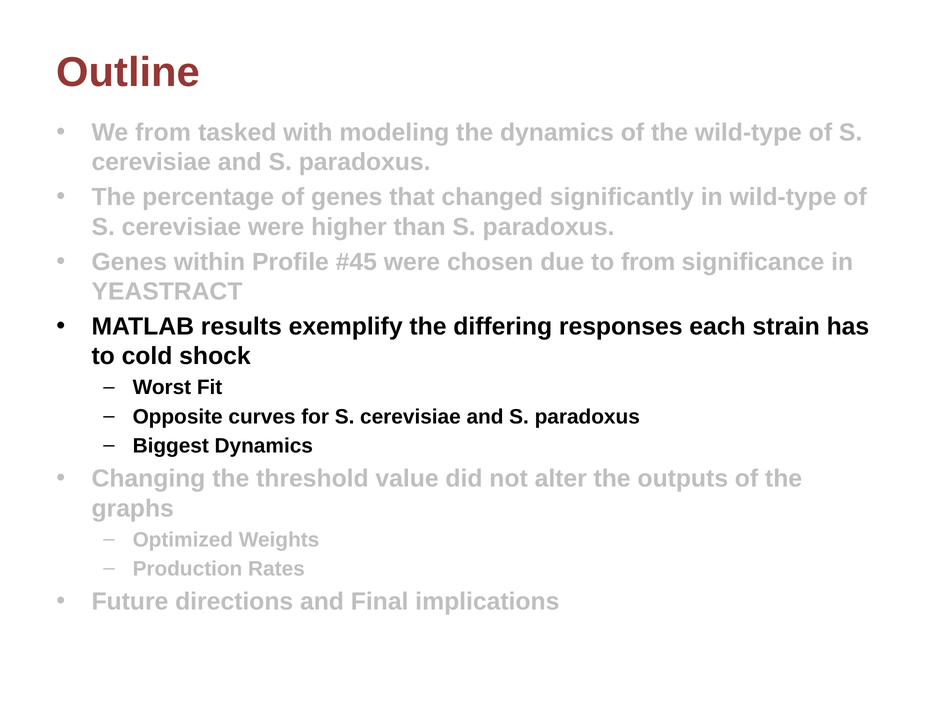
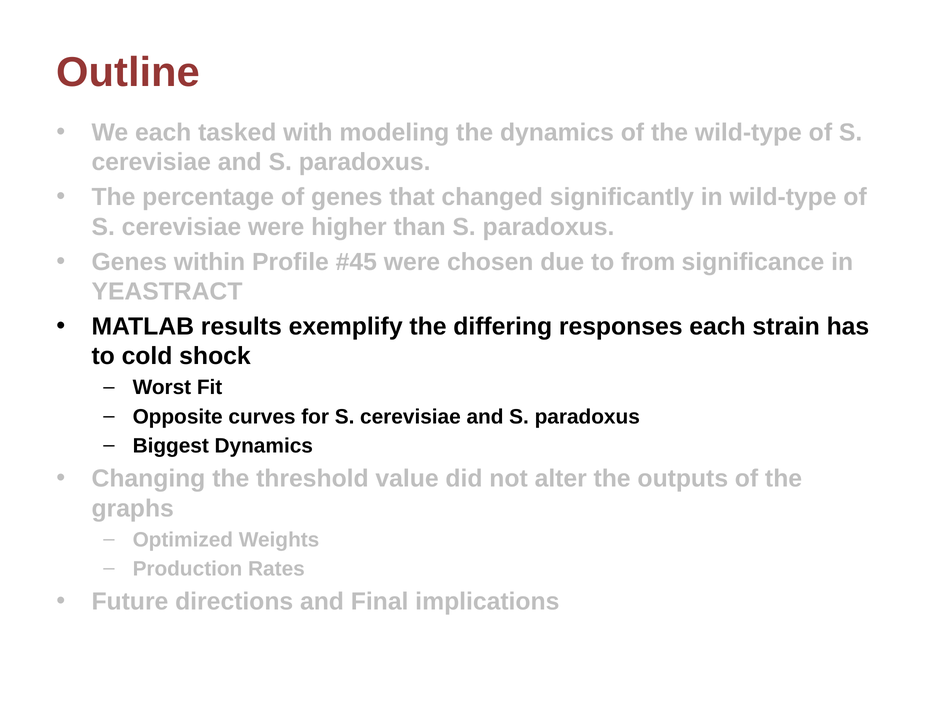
We from: from -> each
